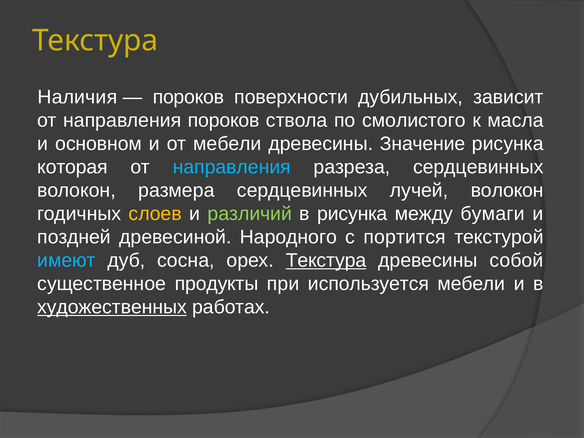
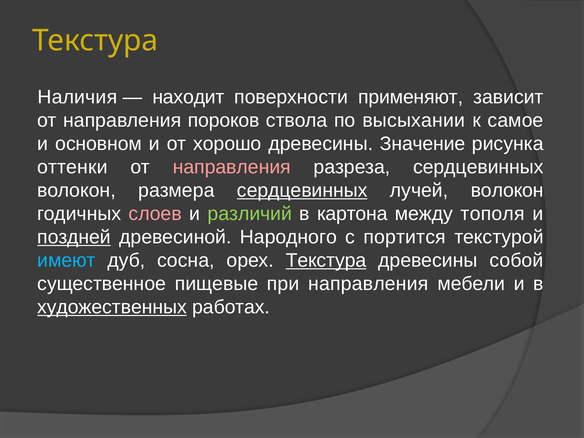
пороков at (188, 97): пороков -> находит
дубильных: дубильных -> применяют
смолистого: смолистого -> высыхании
масла: масла -> самое
от мебели: мебели -> хорошо
которая: которая -> оттенки
направления at (232, 167) colour: light blue -> pink
сердцевинных at (302, 190) underline: none -> present
слоев colour: yellow -> pink
в рисунка: рисунка -> картона
бумаги: бумаги -> тополя
поздней underline: none -> present
продукты: продукты -> пищевые
при используется: используется -> направления
